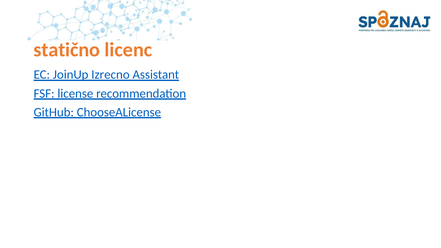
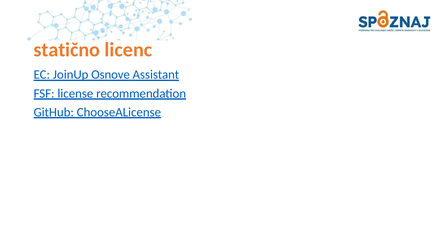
Izrecno: Izrecno -> Osnove
